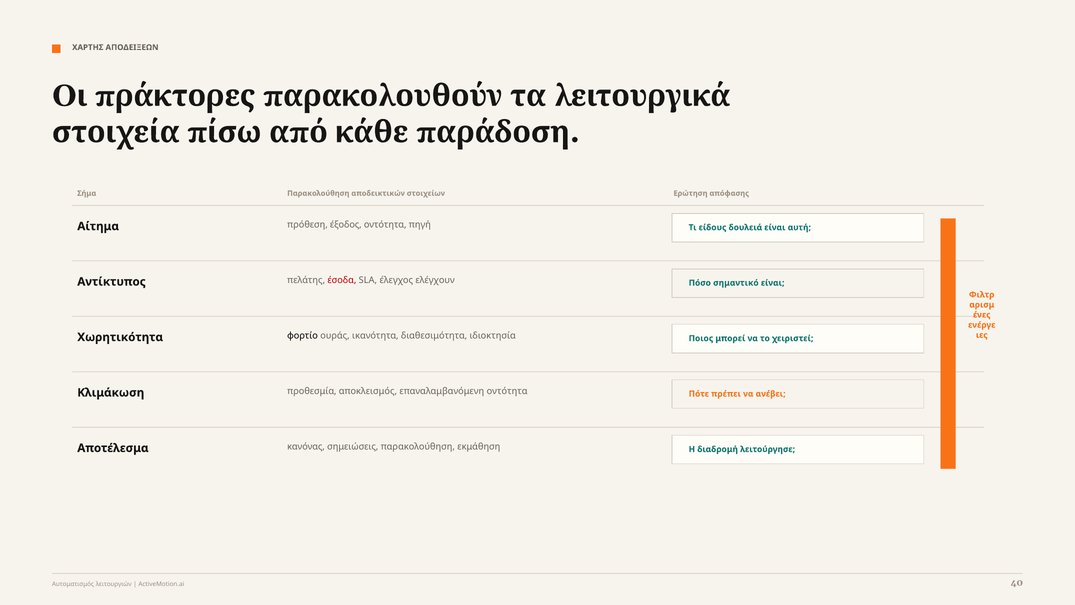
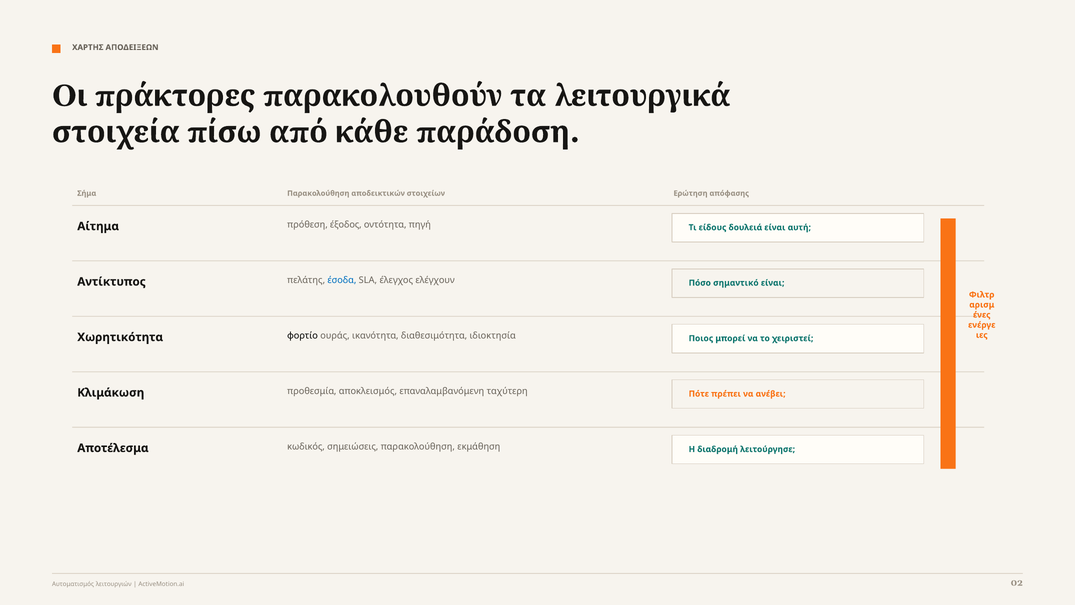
έσοδα colour: red -> blue
επαναλαμβανόμενη οντότητα: οντότητα -> ταχύτερη
κανόνας: κανόνας -> κωδικός
40: 40 -> 02
